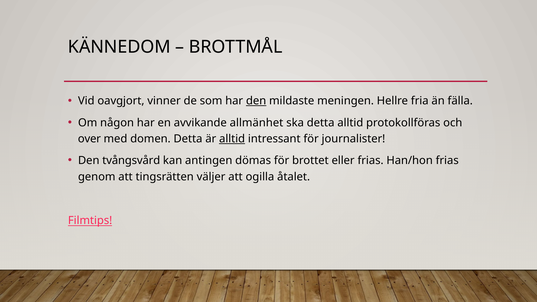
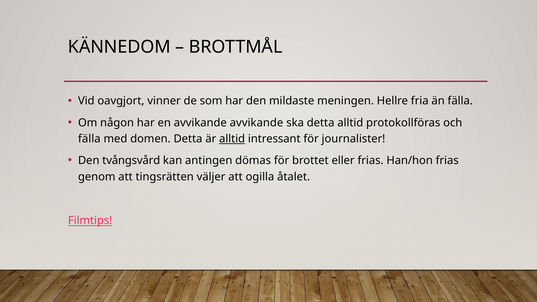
den at (256, 101) underline: present -> none
avvikande allmänhet: allmänhet -> avvikande
over at (89, 139): over -> fälla
